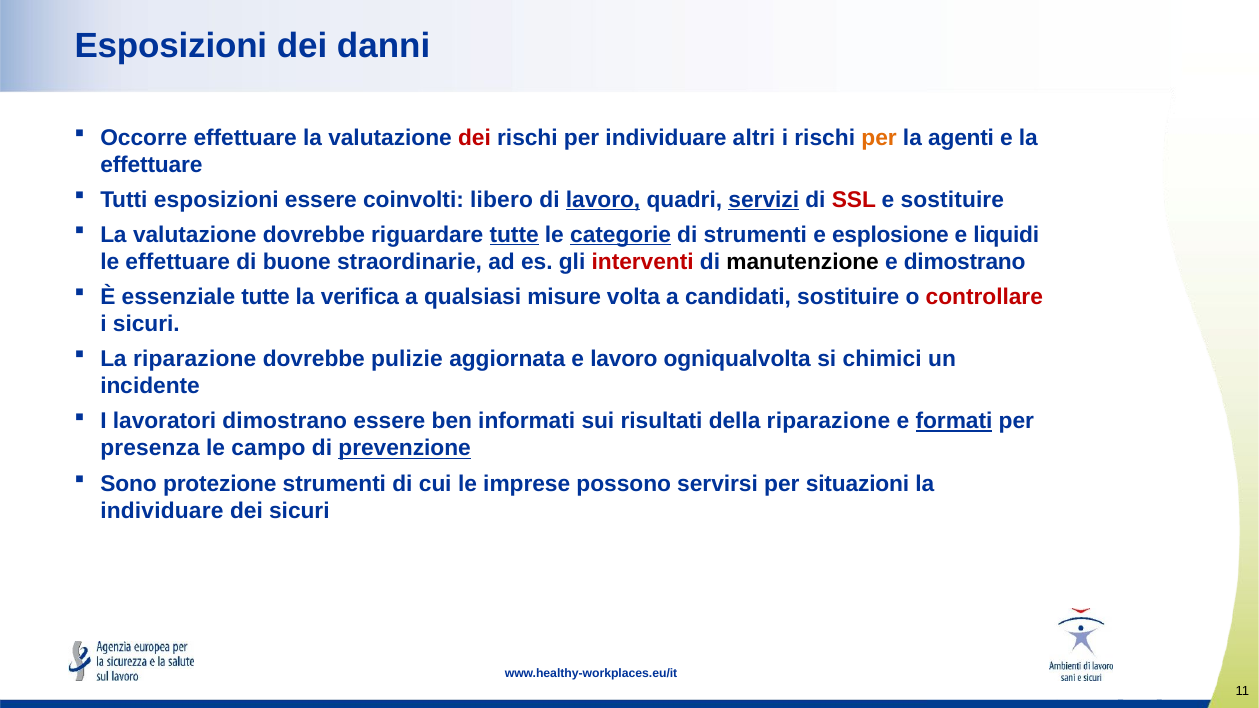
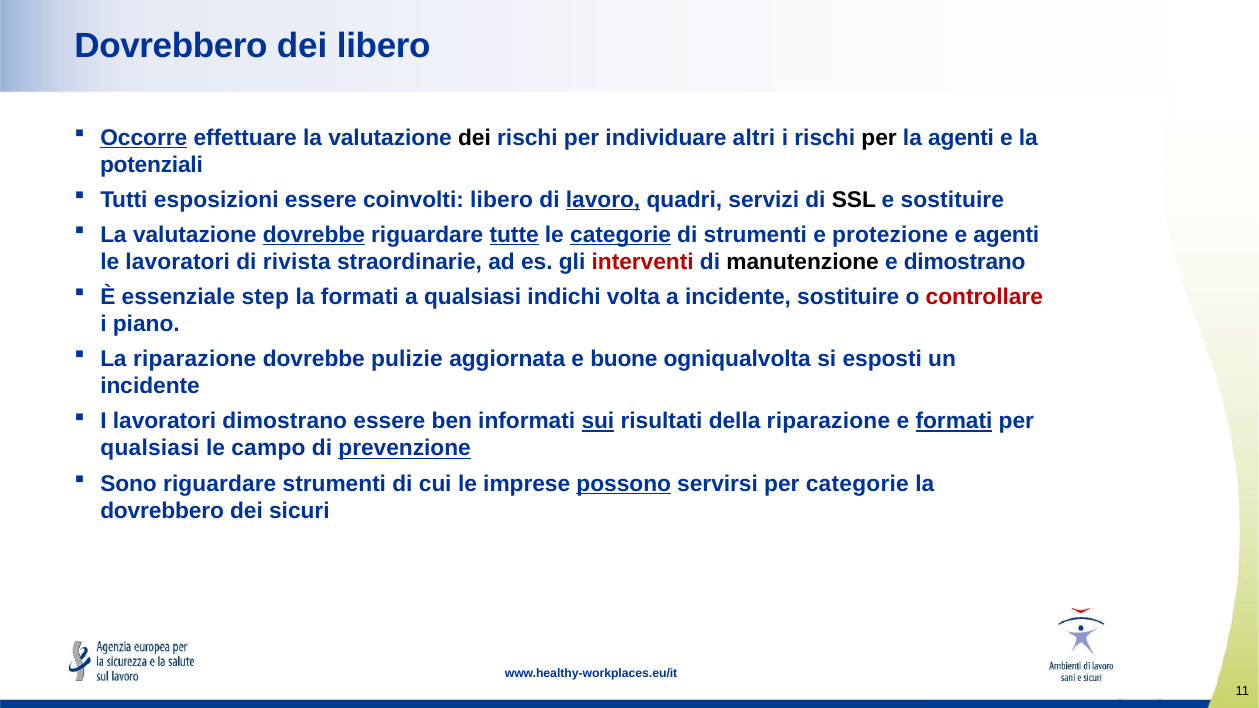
Esposizioni at (171, 46): Esposizioni -> Dovrebbero
dei danni: danni -> libero
Occorre underline: none -> present
dei at (474, 138) colour: red -> black
per at (879, 138) colour: orange -> black
effettuare at (151, 165): effettuare -> potenziali
servizi underline: present -> none
SSL colour: red -> black
dovrebbe at (314, 235) underline: none -> present
esplosione: esplosione -> protezione
e liquidi: liquidi -> agenti
le effettuare: effettuare -> lavoratori
buone: buone -> rivista
essenziale tutte: tutte -> step
la verifica: verifica -> formati
misure: misure -> indichi
a candidati: candidati -> incidente
i sicuri: sicuri -> piano
e lavoro: lavoro -> buone
chimici: chimici -> esposti
sui underline: none -> present
presenza at (150, 449): presenza -> qualsiasi
Sono protezione: protezione -> riguardare
possono underline: none -> present
per situazioni: situazioni -> categorie
individuare at (162, 511): individuare -> dovrebbero
